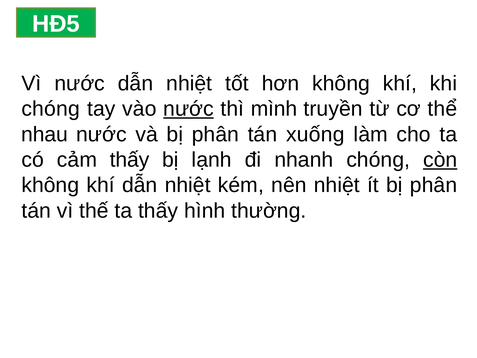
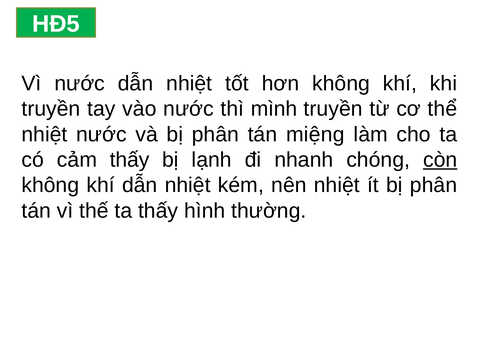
chóng at (51, 109): chóng -> truyền
nước at (189, 109) underline: present -> none
nhau at (45, 134): nhau -> nhiệt
xuống: xuống -> miệng
